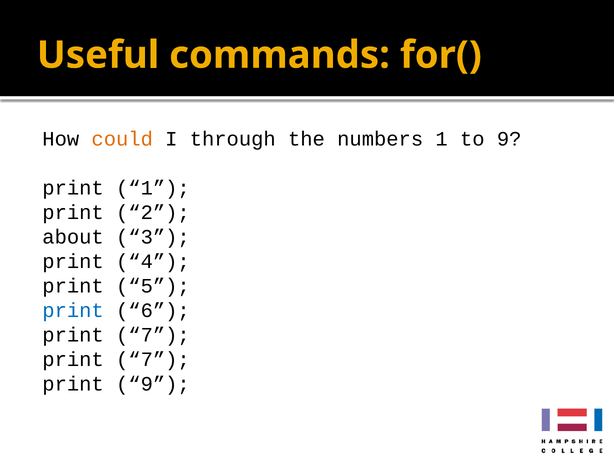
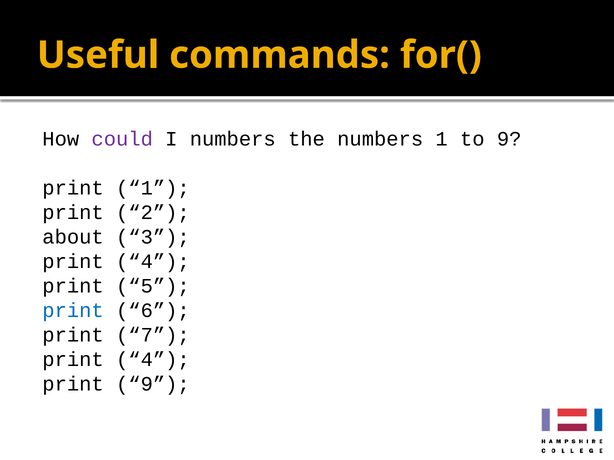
could colour: orange -> purple
I through: through -> numbers
7 at (153, 360): 7 -> 4
